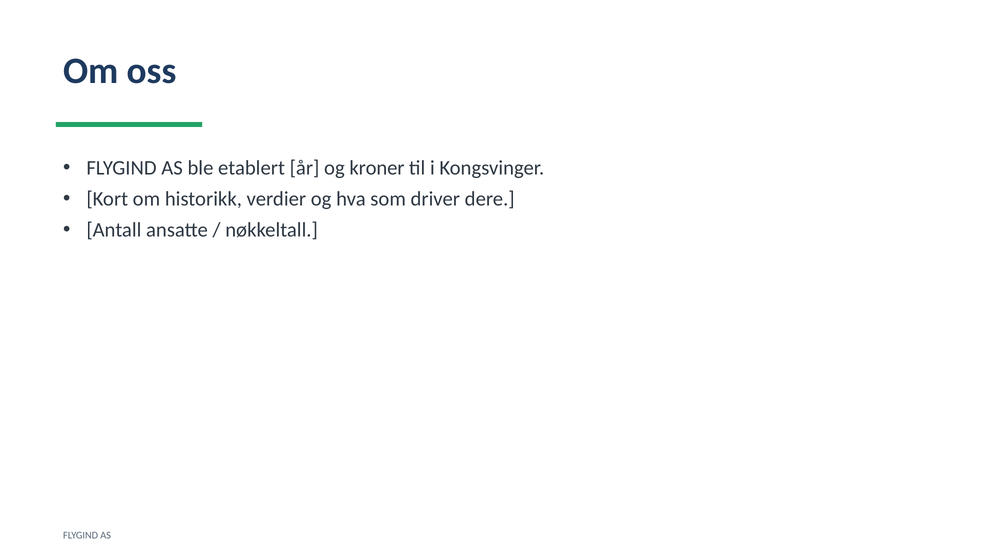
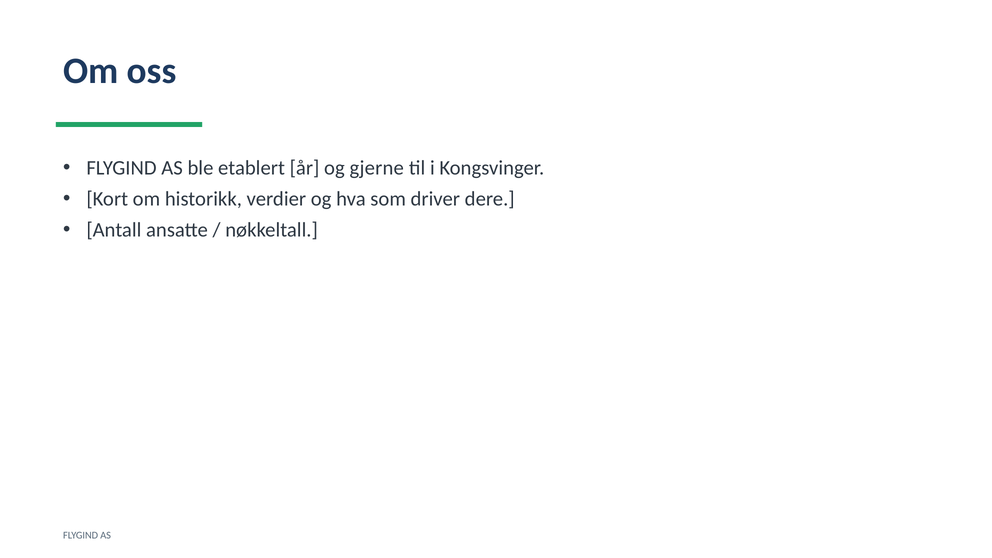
kroner: kroner -> gjerne
